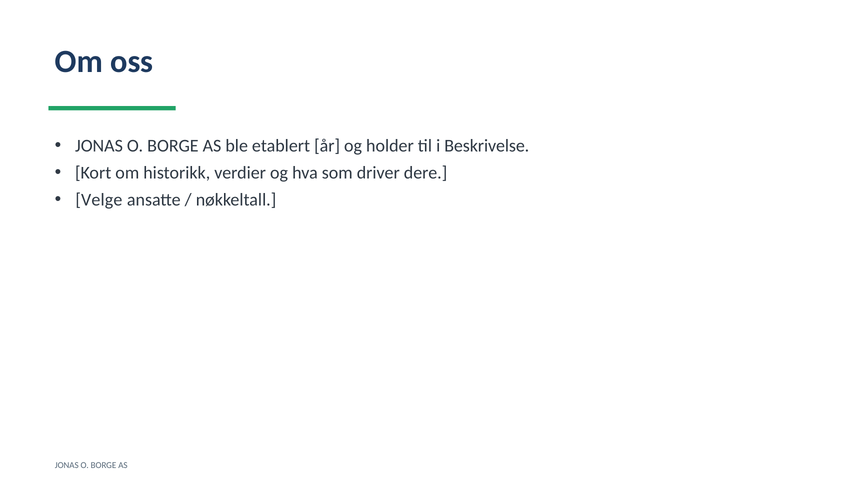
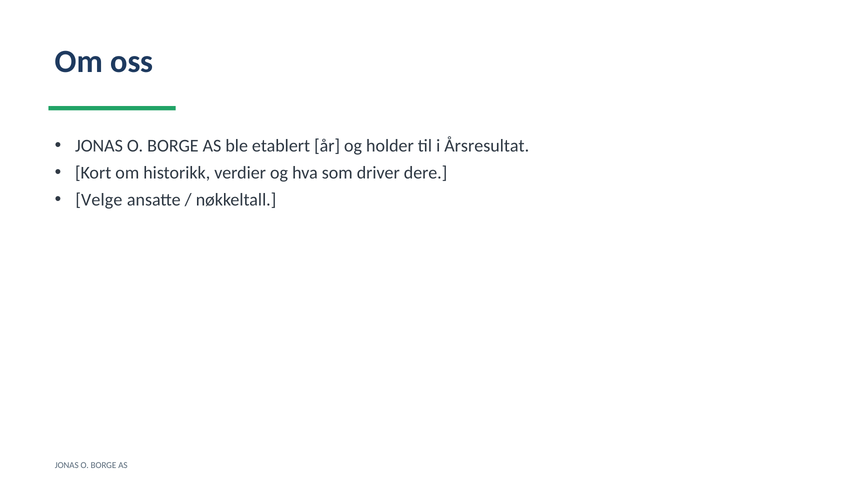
Beskrivelse: Beskrivelse -> Årsresultat
